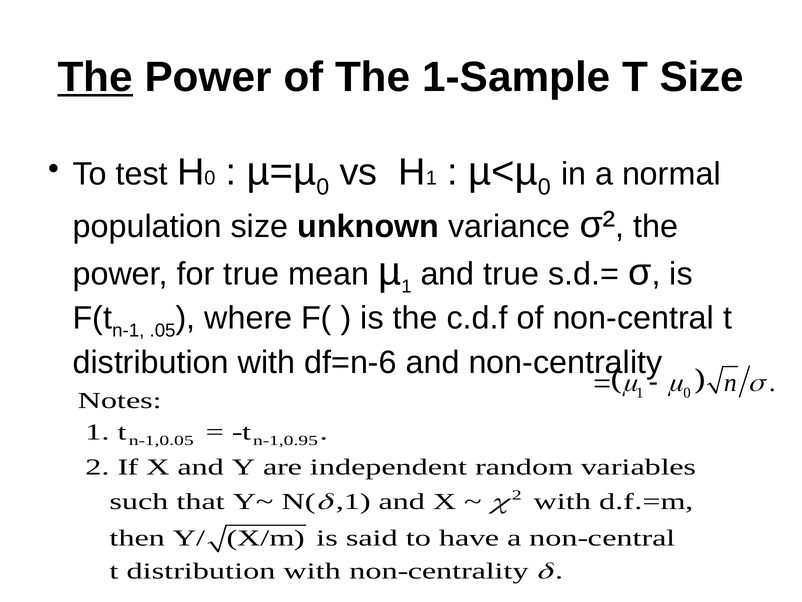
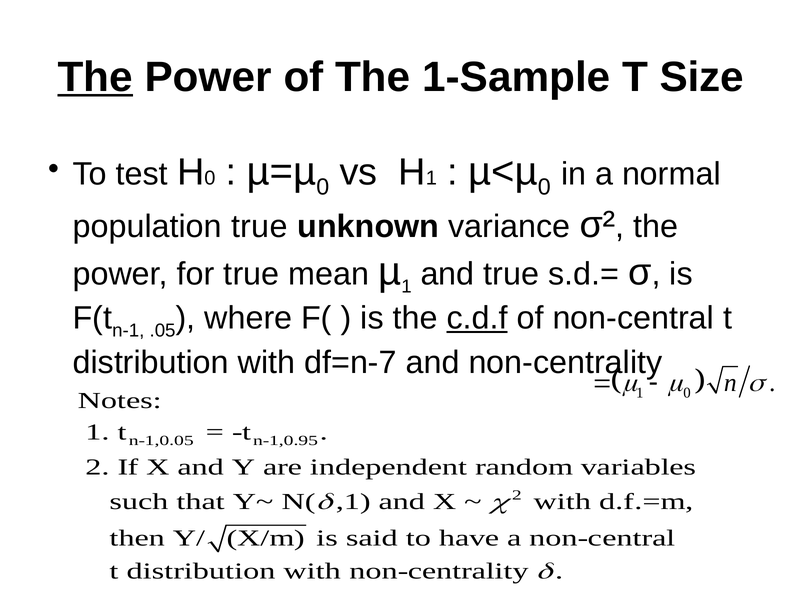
population size: size -> true
c.d.f underline: none -> present
df=n-6: df=n-6 -> df=n-7
